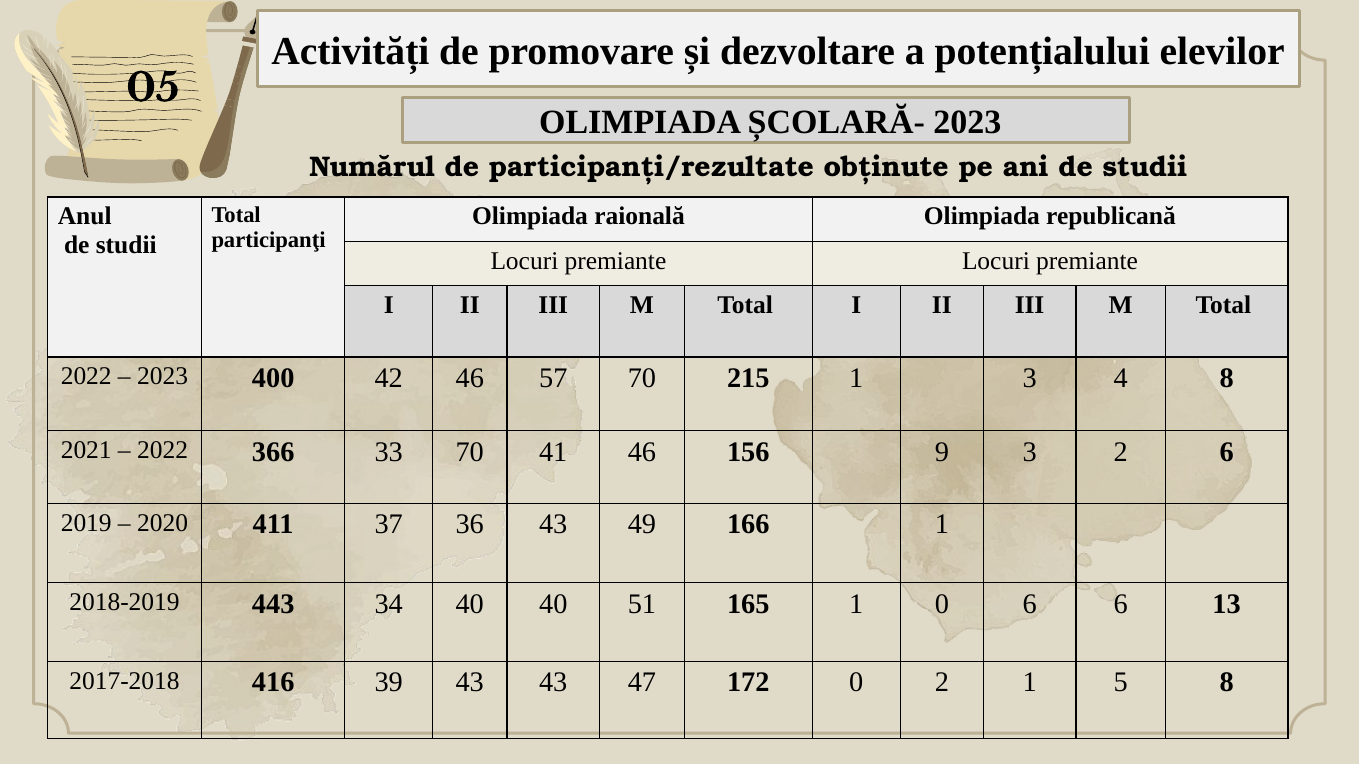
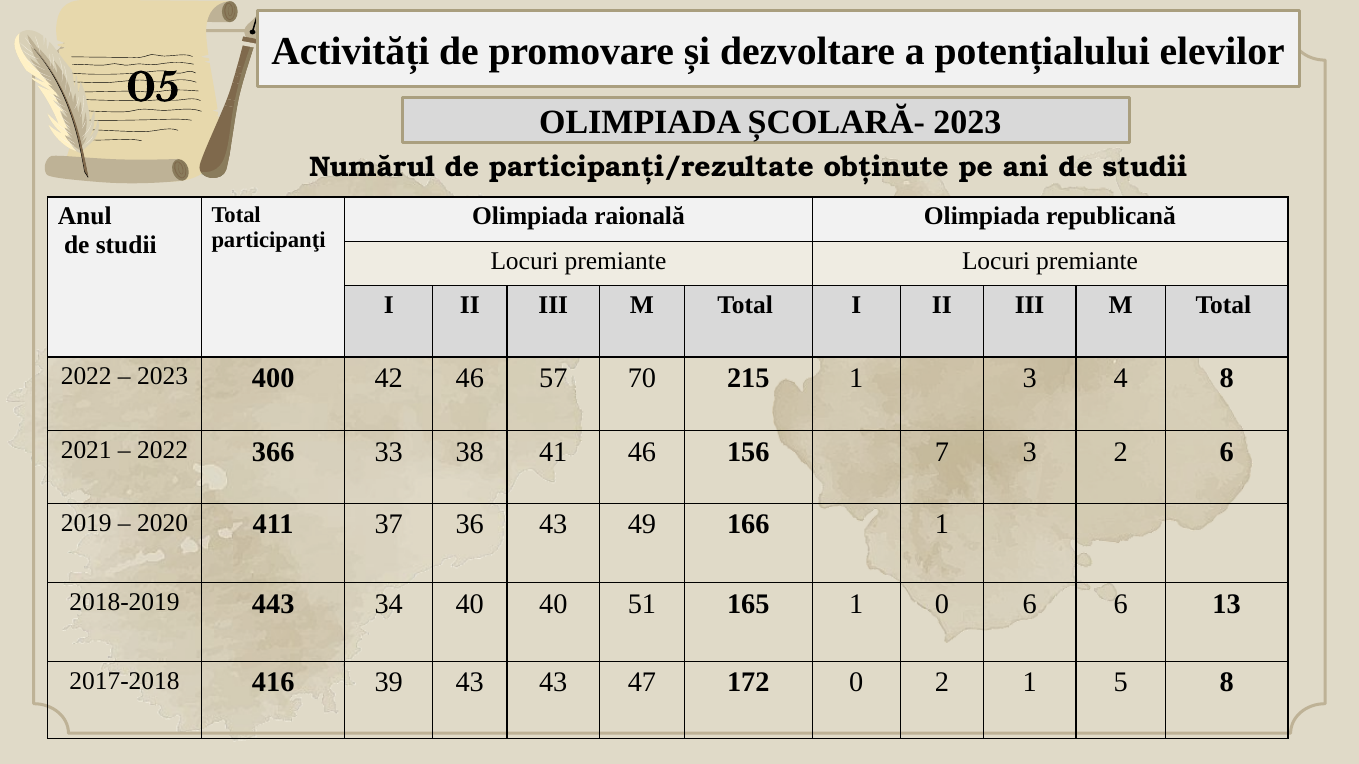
33 70: 70 -> 38
9: 9 -> 7
